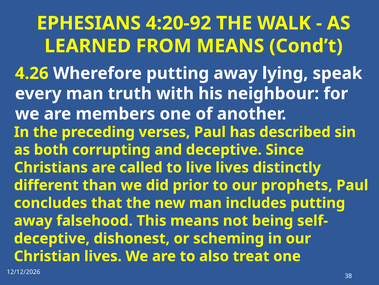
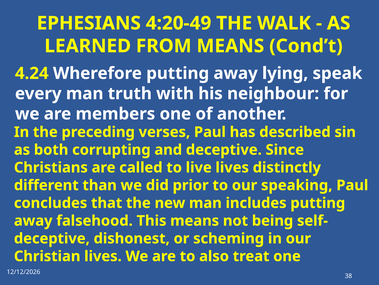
4:20-92: 4:20-92 -> 4:20-49
4.26: 4.26 -> 4.24
prophets: prophets -> speaking
